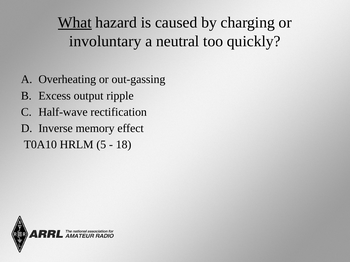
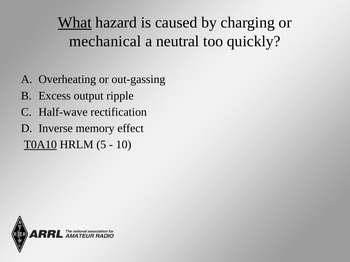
involuntary: involuntary -> mechanical
T0A10 underline: none -> present
18: 18 -> 10
